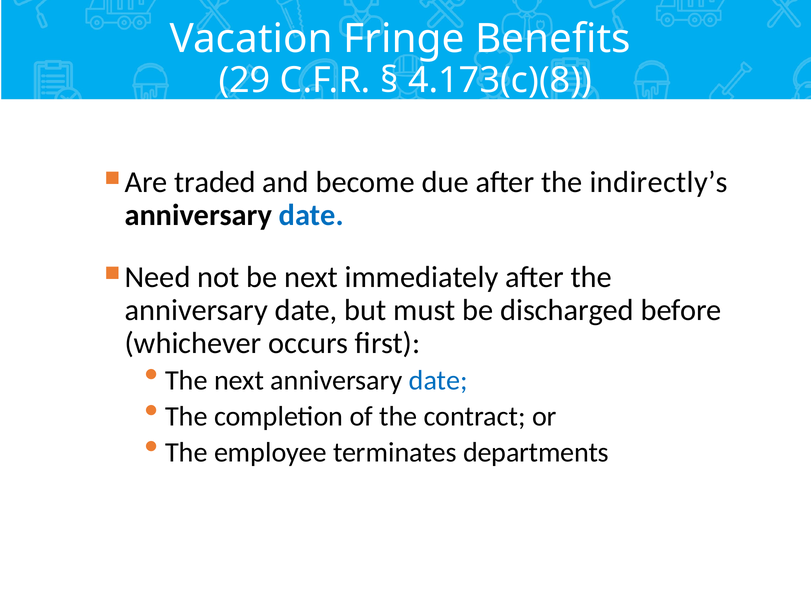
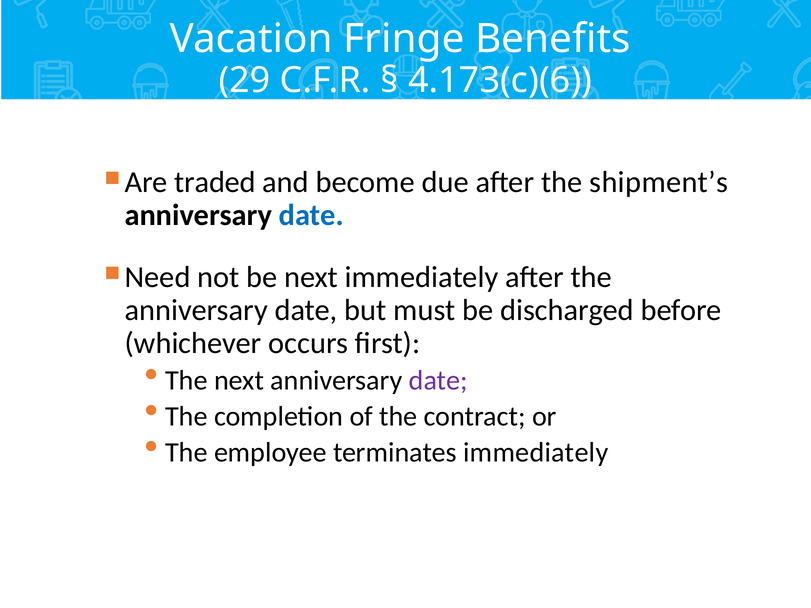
4.173(c)(8: 4.173(c)(8 -> 4.173(c)(6
indirectly’s: indirectly’s -> shipment’s
date at (438, 381) colour: blue -> purple
terminates departments: departments -> immediately
